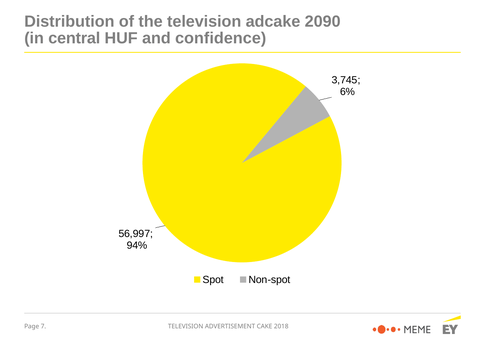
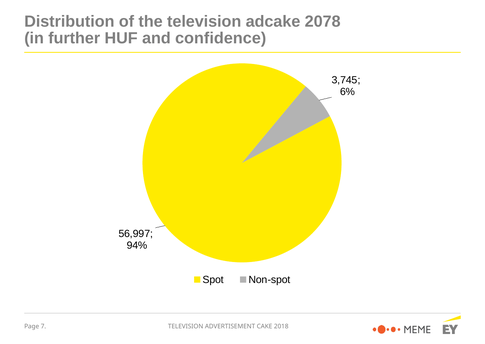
2090: 2090 -> 2078
central: central -> further
